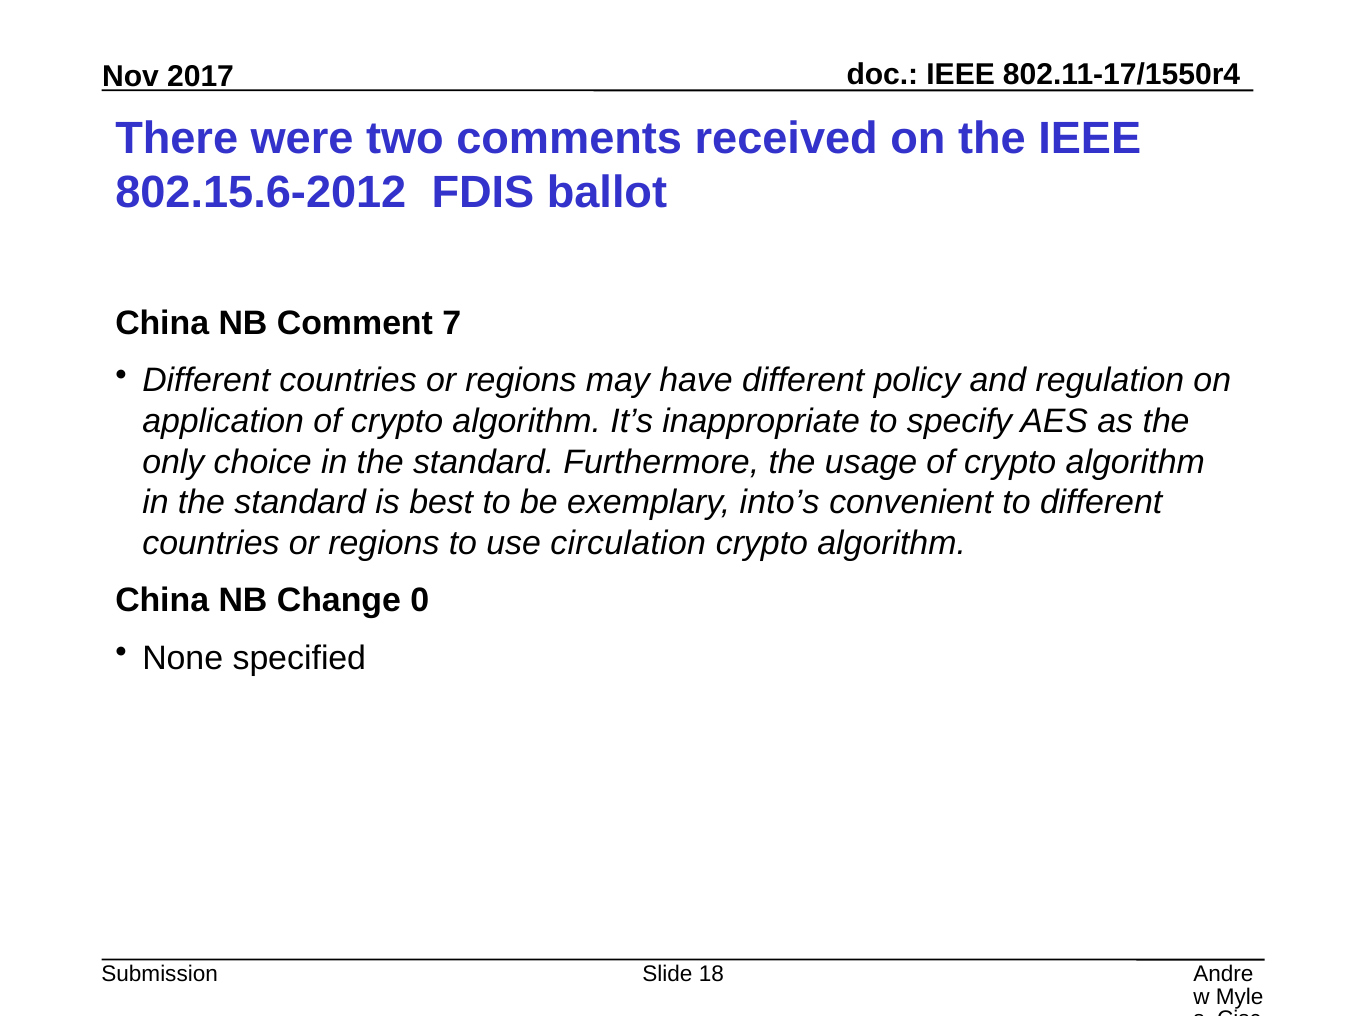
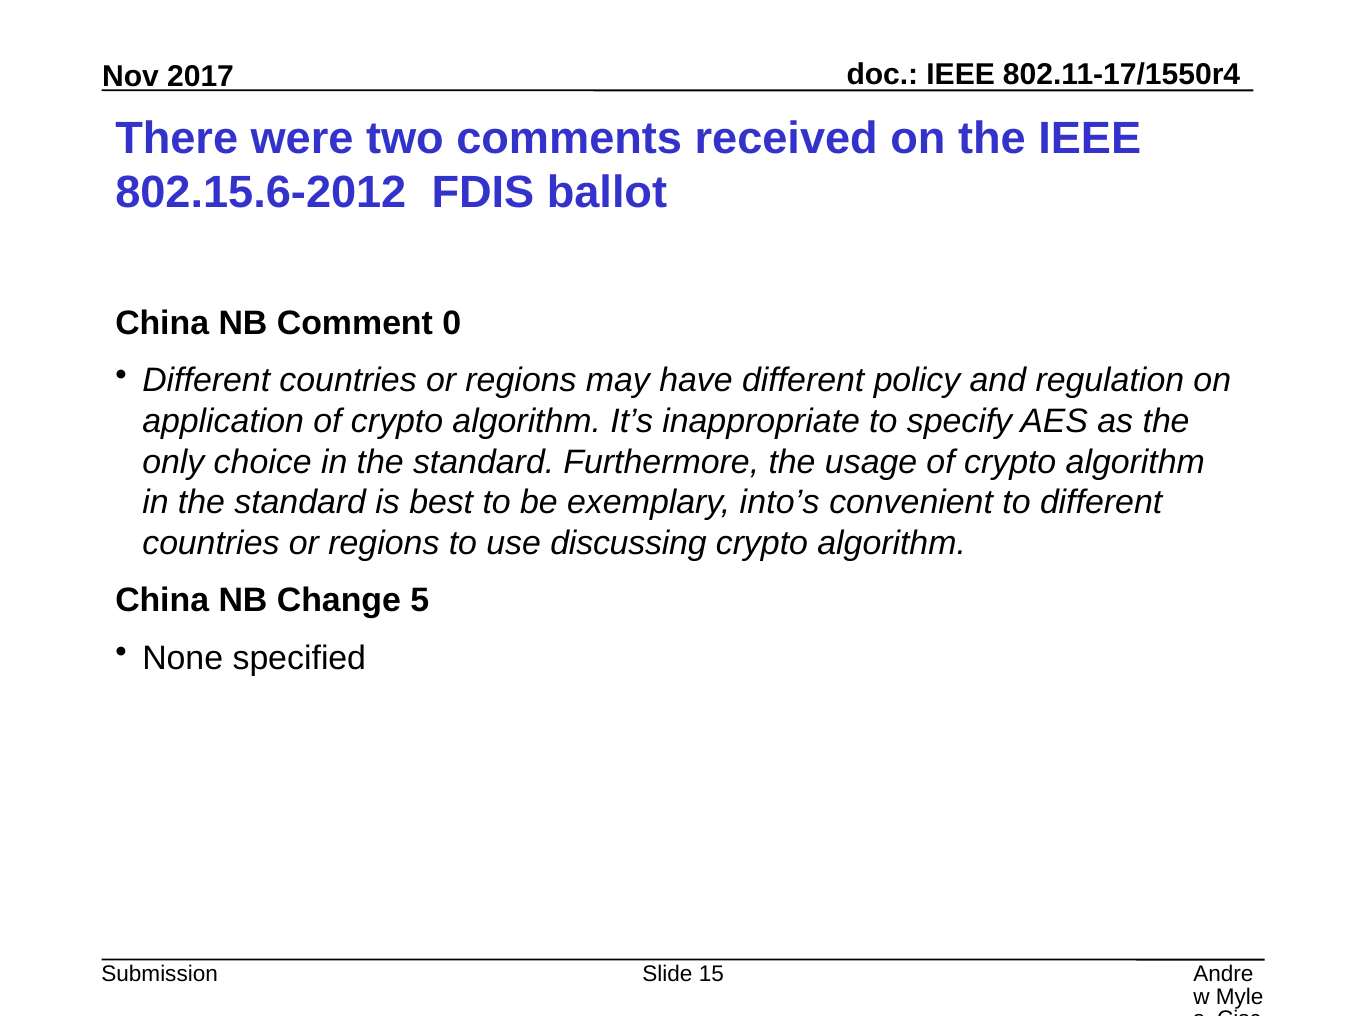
7: 7 -> 0
circulation: circulation -> discussing
0: 0 -> 5
18: 18 -> 15
